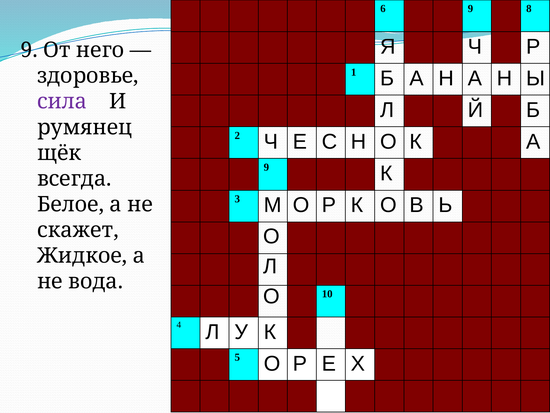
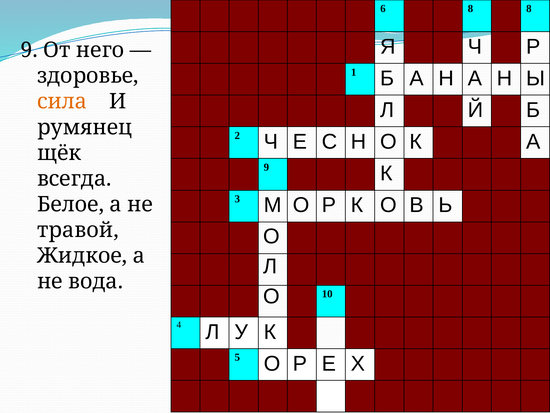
6 9: 9 -> 8
сила colour: purple -> orange
скажет: скажет -> травой
